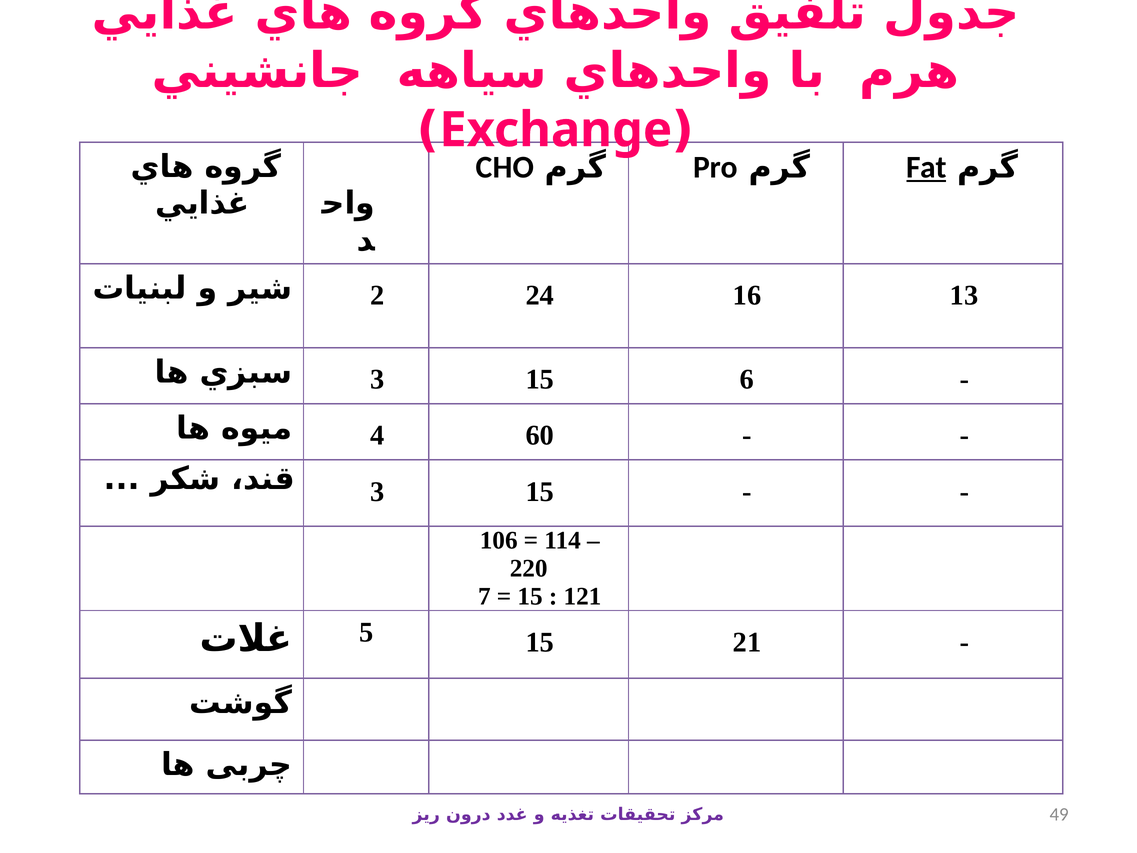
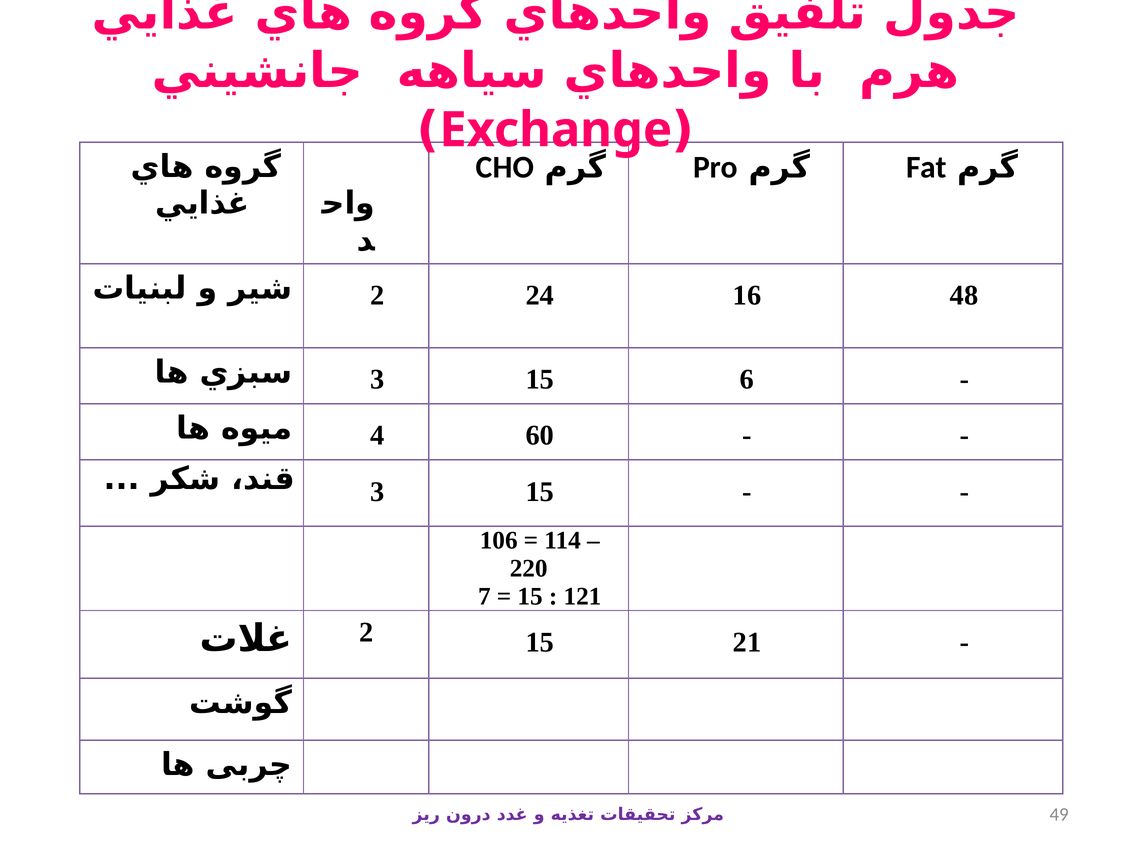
Fat underline: present -> none
13: 13 -> 48
5 at (366, 632): 5 -> 2
